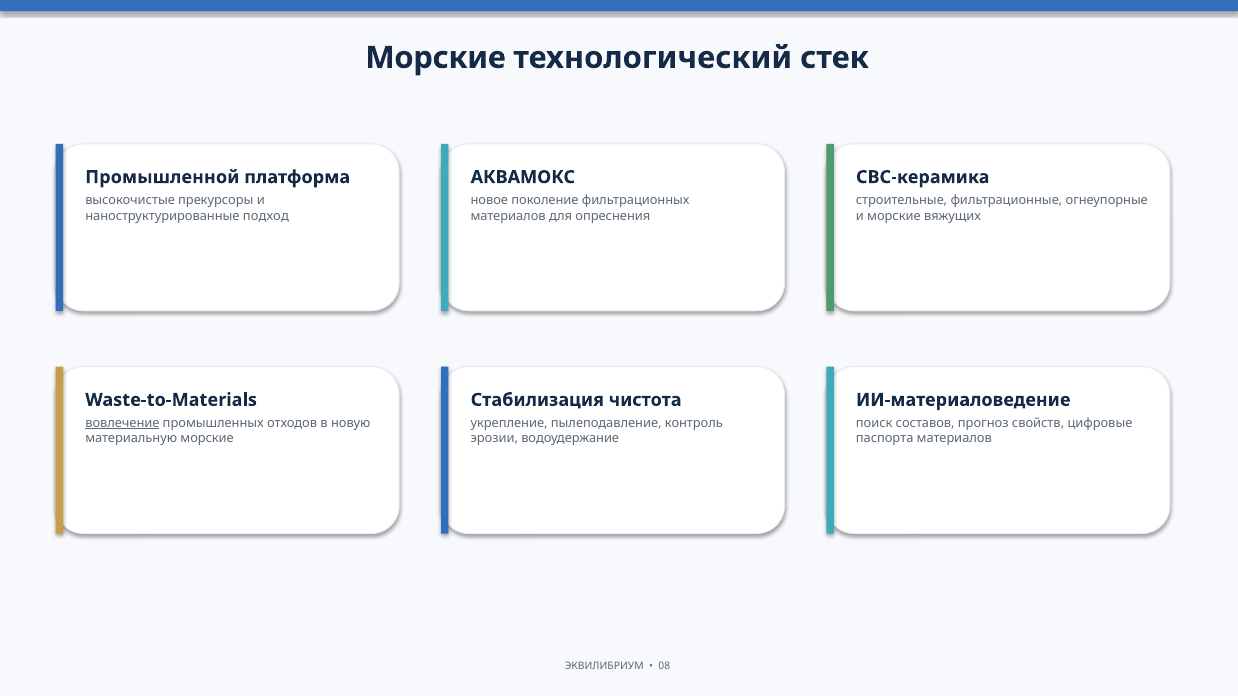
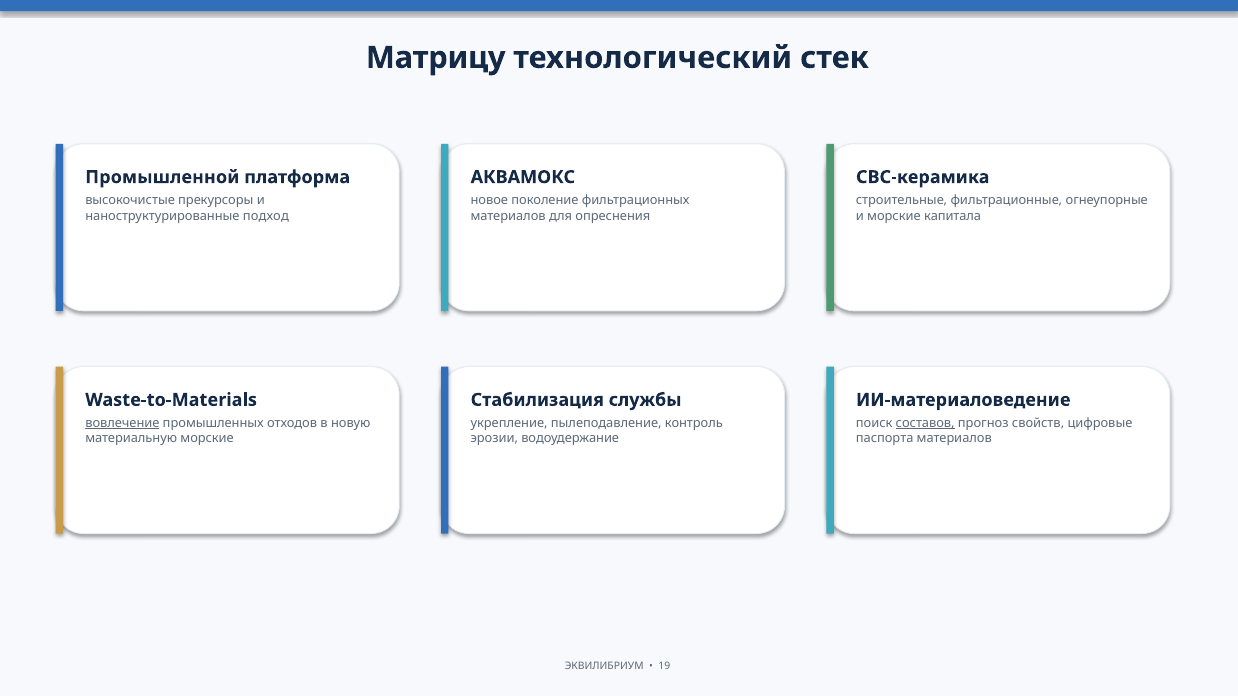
Морские at (436, 58): Морские -> Матрицу
вяжущих: вяжущих -> капитала
чистота: чистота -> службы
составов underline: none -> present
08: 08 -> 19
